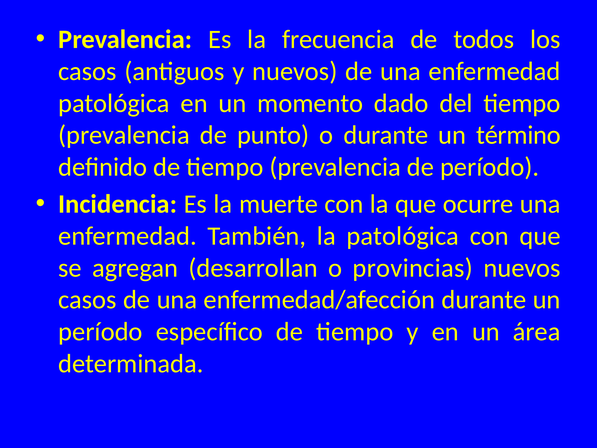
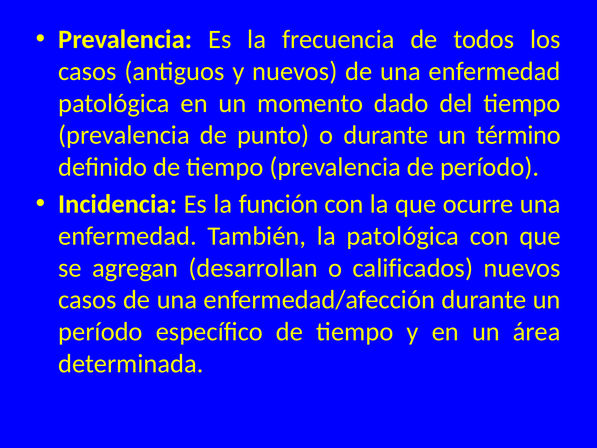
muerte: muerte -> función
provincias: provincias -> calificados
